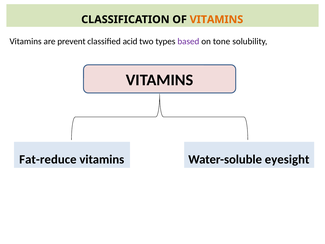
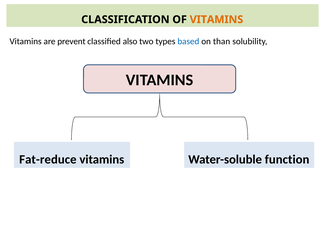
acid: acid -> also
based colour: purple -> blue
tone: tone -> than
eyesight: eyesight -> function
